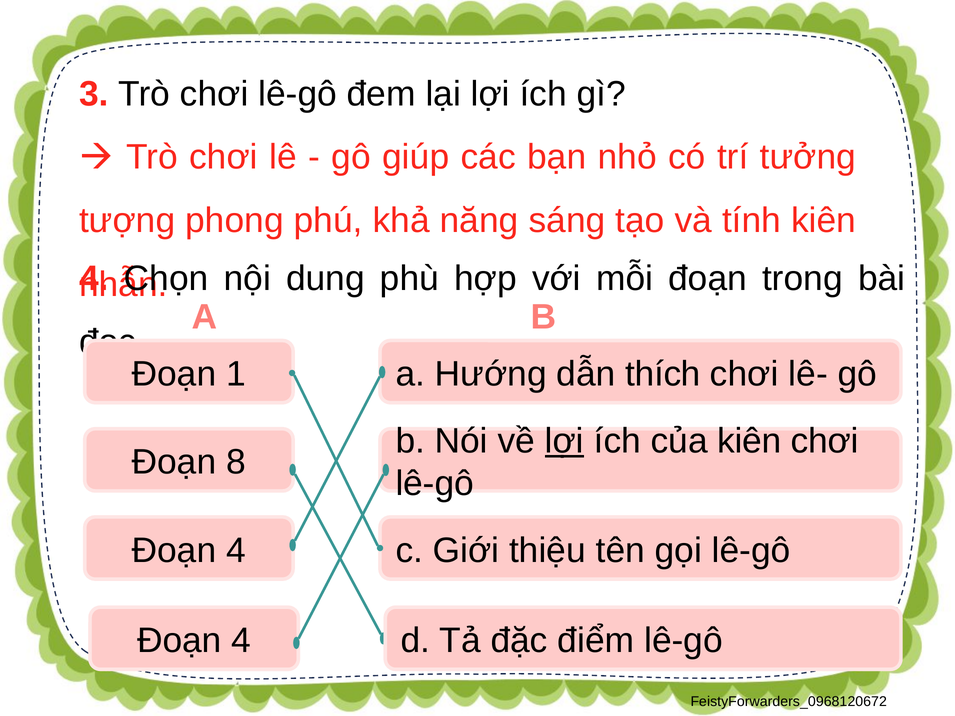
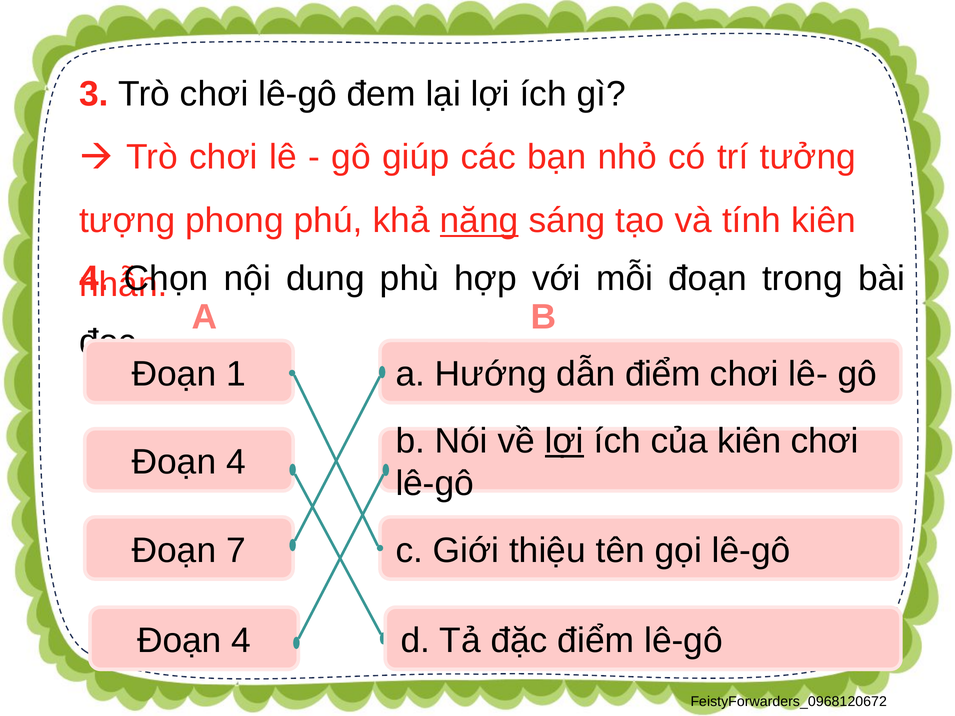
năng underline: none -> present
dẫn thích: thích -> điểm
8 at (236, 462): 8 -> 4
4 at (236, 551): 4 -> 7
